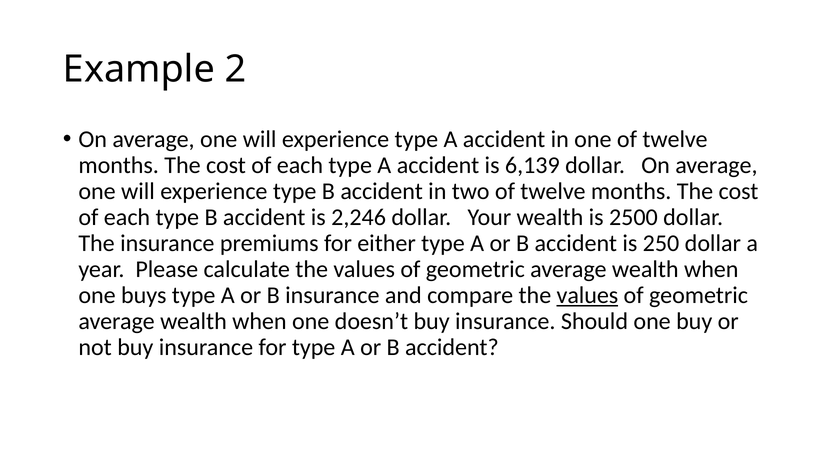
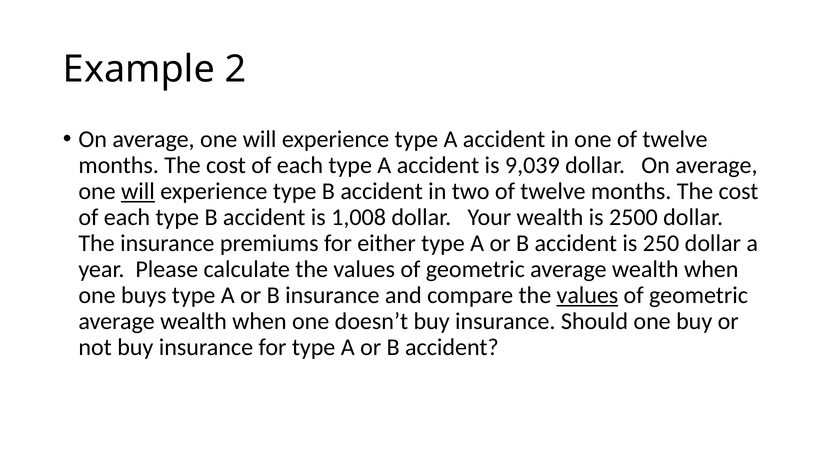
6,139: 6,139 -> 9,039
will at (138, 192) underline: none -> present
2,246: 2,246 -> 1,008
